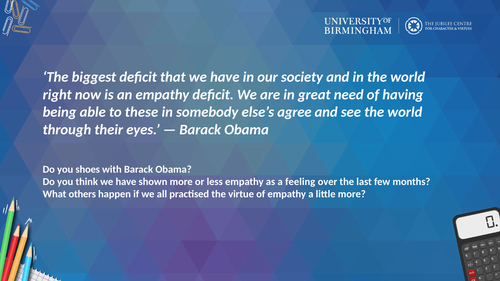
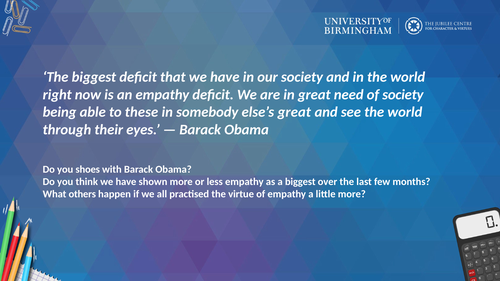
of having: having -> society
else’s agree: agree -> great
a feeling: feeling -> biggest
